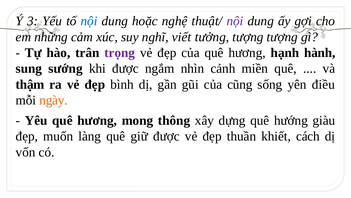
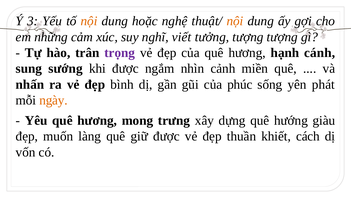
nội at (89, 21) colour: blue -> orange
nội at (235, 21) colour: purple -> orange
hành: hành -> cánh
thậm: thậm -> nhấn
cũng: cũng -> phúc
điều: điều -> phát
thông: thông -> trưng
